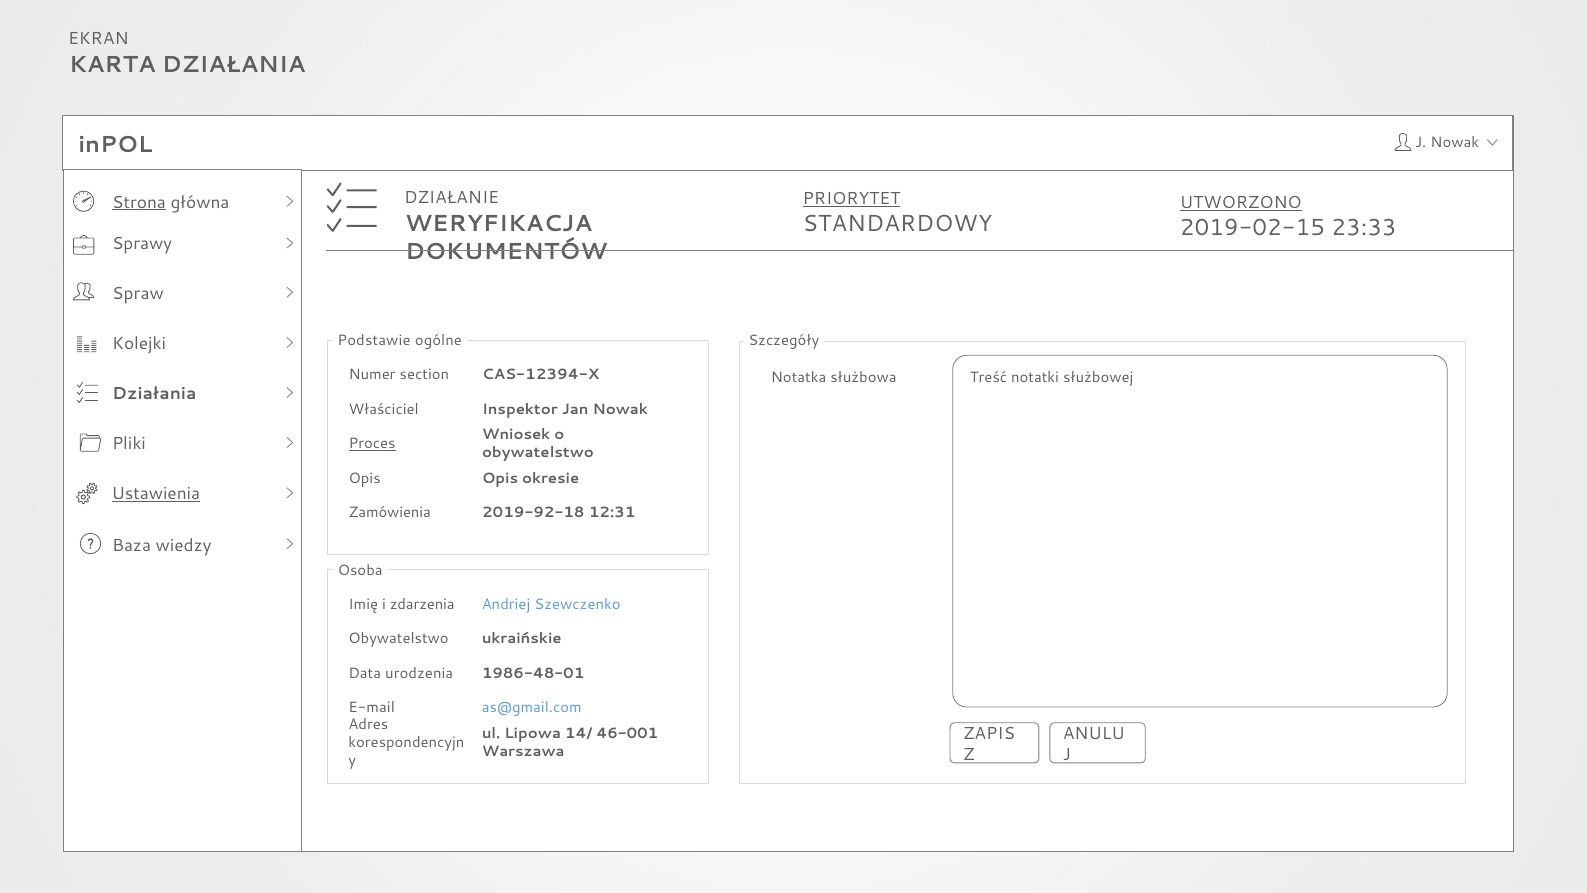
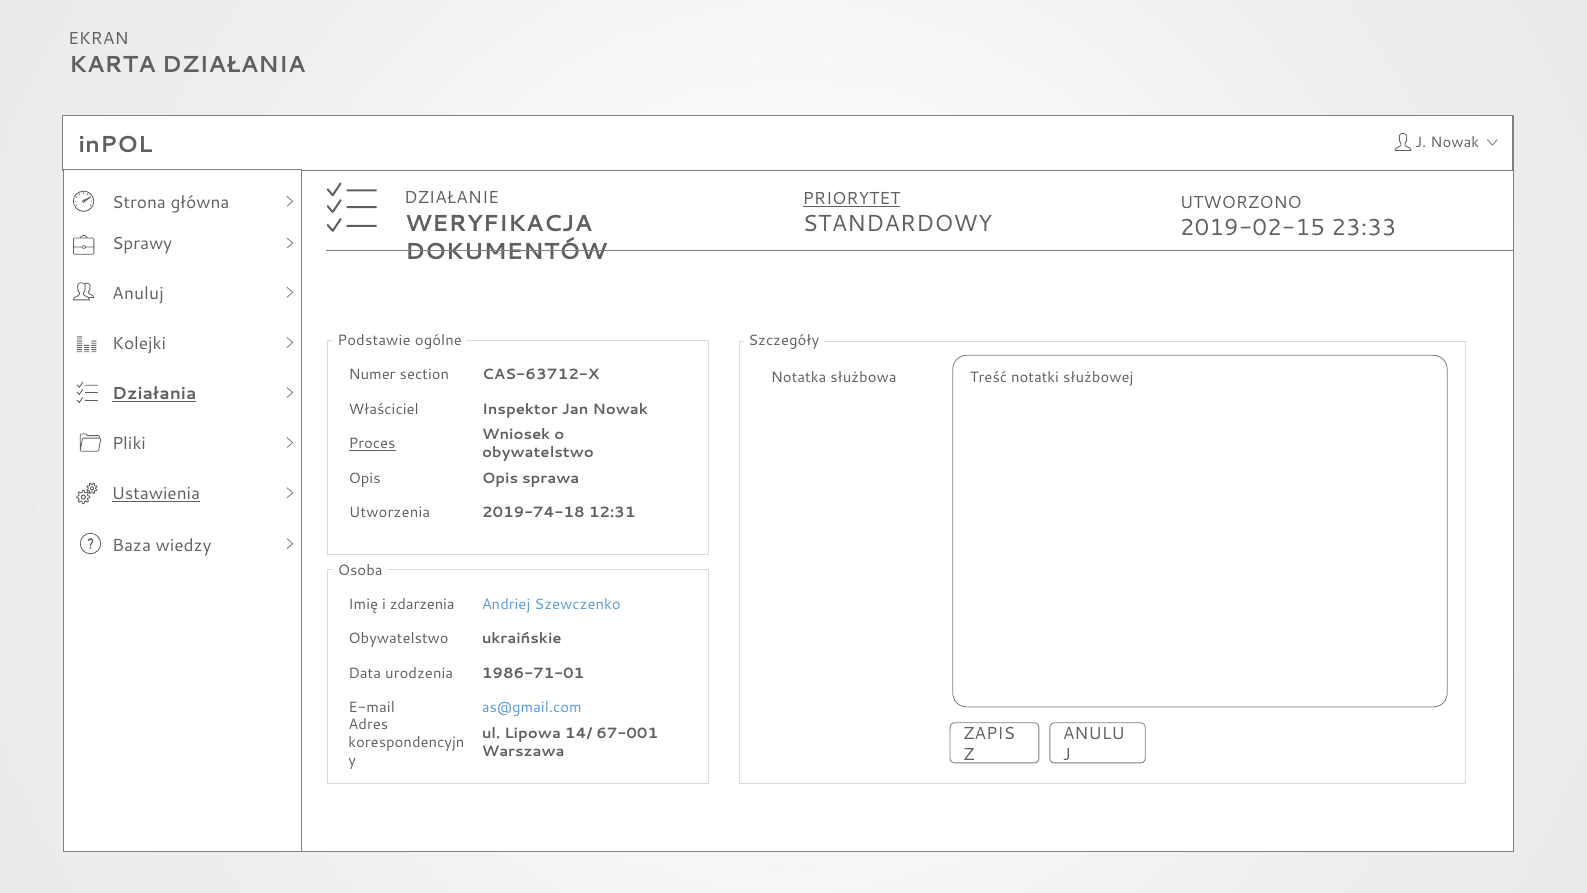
Strona underline: present -> none
UTWORZONO underline: present -> none
Spraw: Spraw -> Anuluj
CAS-12394-X: CAS-12394-X -> CAS-63712-X
Działania at (154, 394) underline: none -> present
okresie: okresie -> sprawa
Zamówienia: Zamówienia -> Utworzenia
2019-92-18: 2019-92-18 -> 2019-74-18
1986-48-01: 1986-48-01 -> 1986-71-01
46-001: 46-001 -> 67-001
